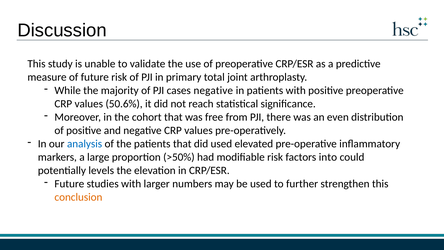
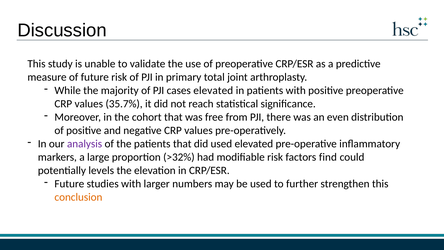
cases negative: negative -> elevated
50.6%: 50.6% -> 35.7%
analysis colour: blue -> purple
>50%: >50% -> >32%
into: into -> find
